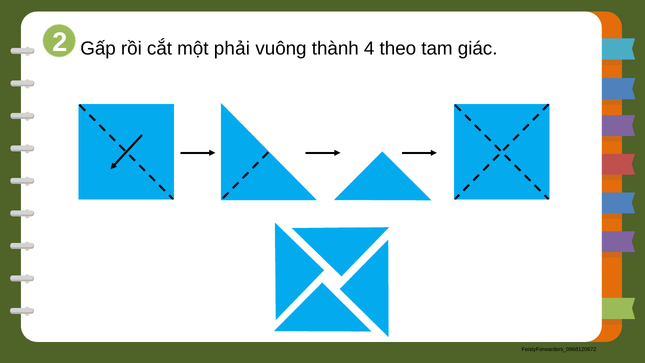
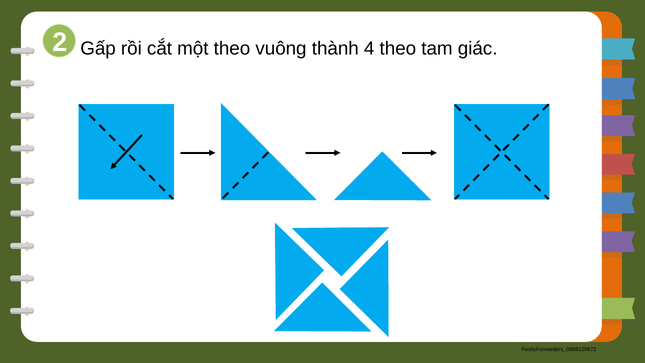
một phải: phải -> theo
